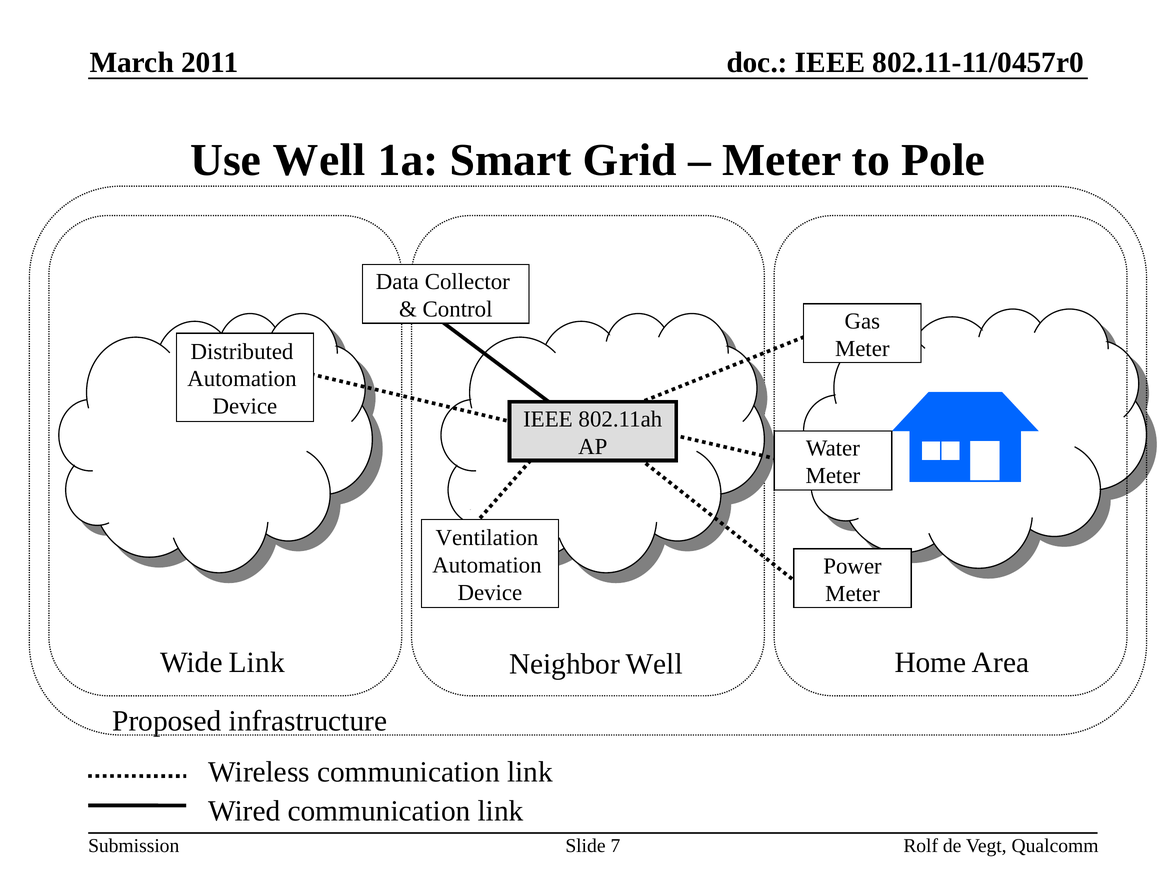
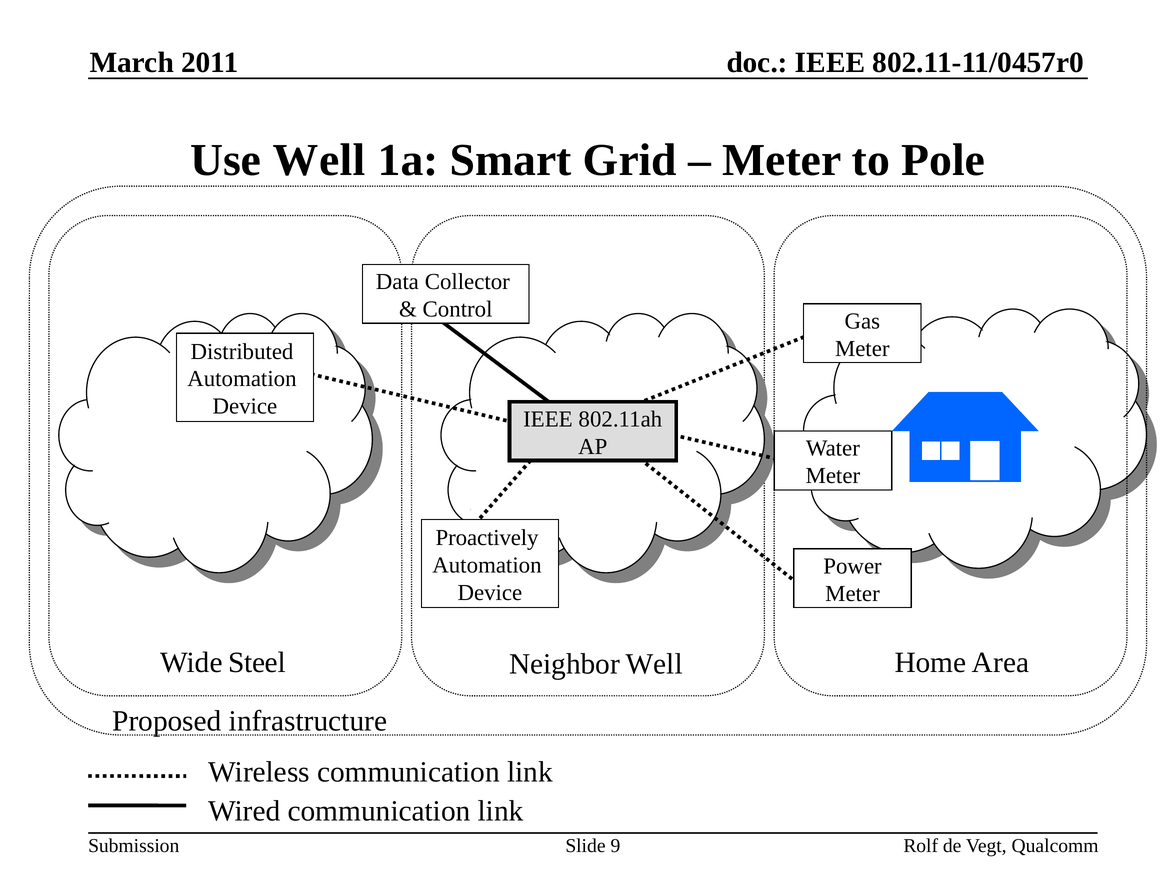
Ventilation: Ventilation -> Proactively
Wide Link: Link -> Steel
7: 7 -> 9
